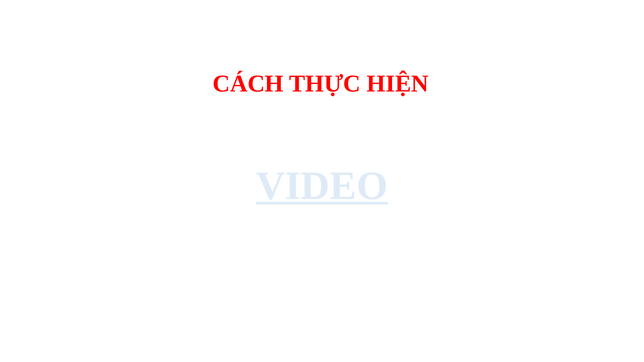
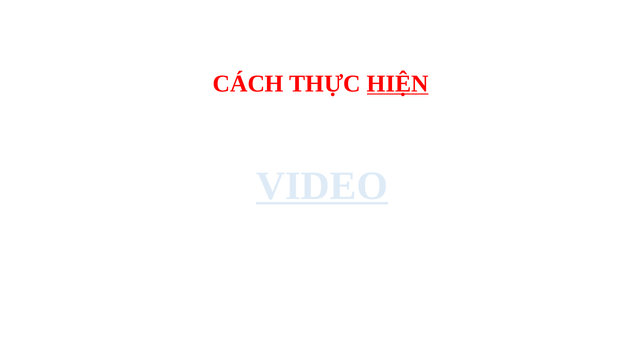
HIỆN underline: none -> present
